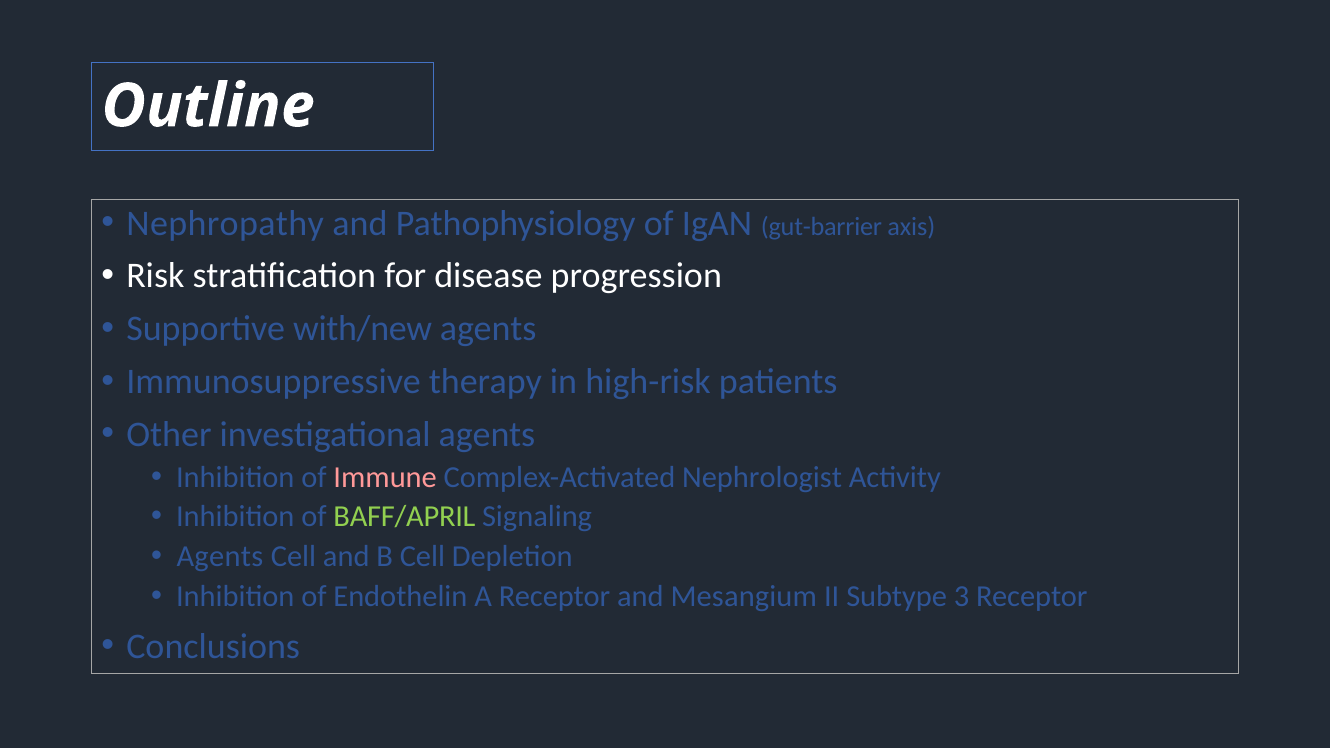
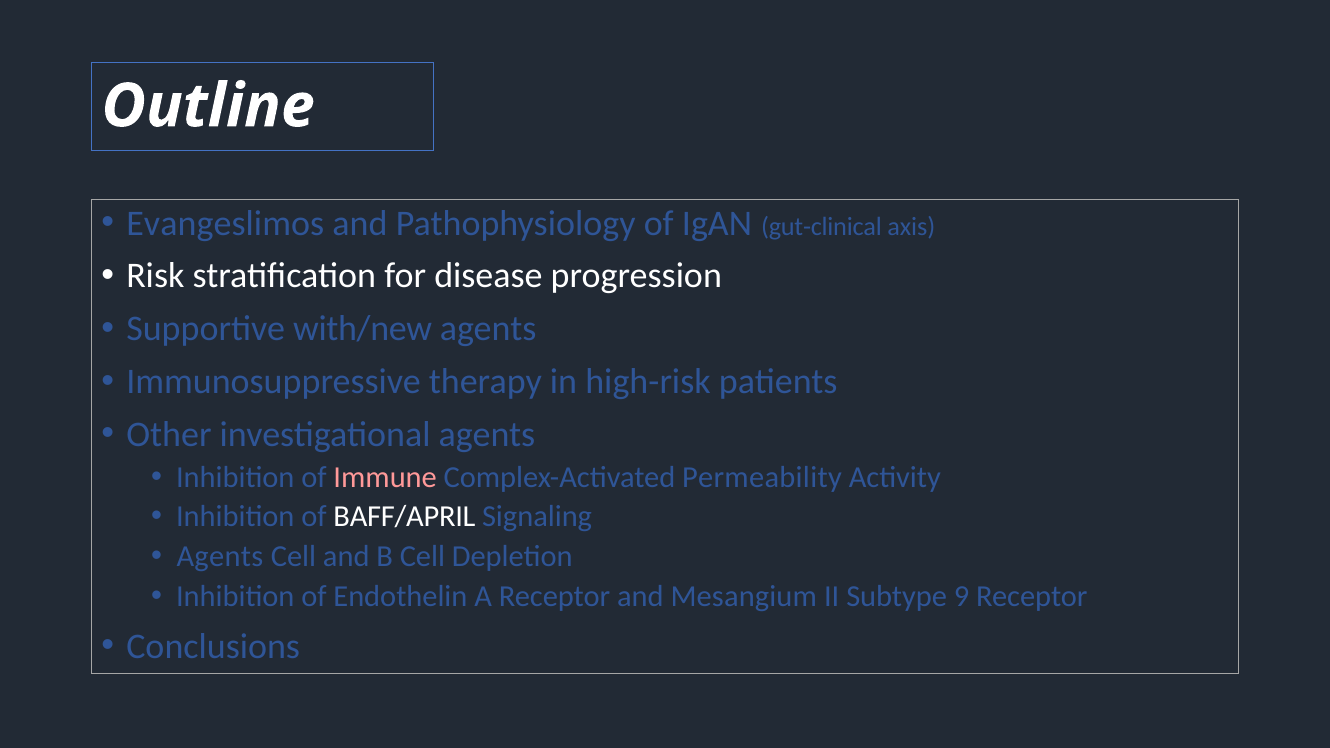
Nephropathy: Nephropathy -> Evangeslimos
gut-barrier: gut-barrier -> gut-clinical
Nephrologist: Nephrologist -> Permeability
BAFF/APRIL colour: light green -> white
3: 3 -> 9
